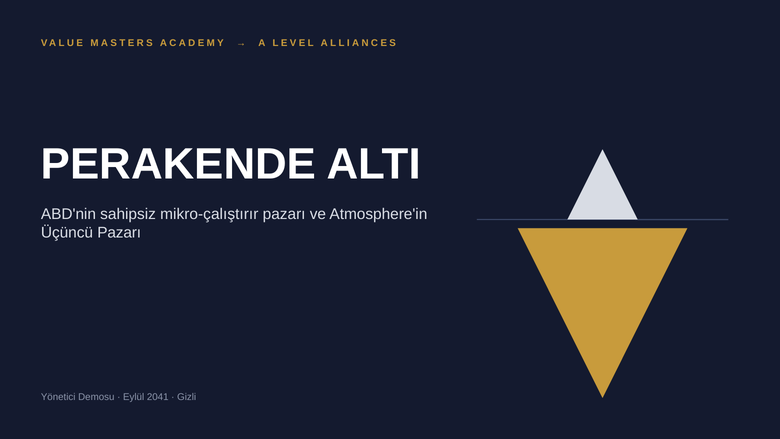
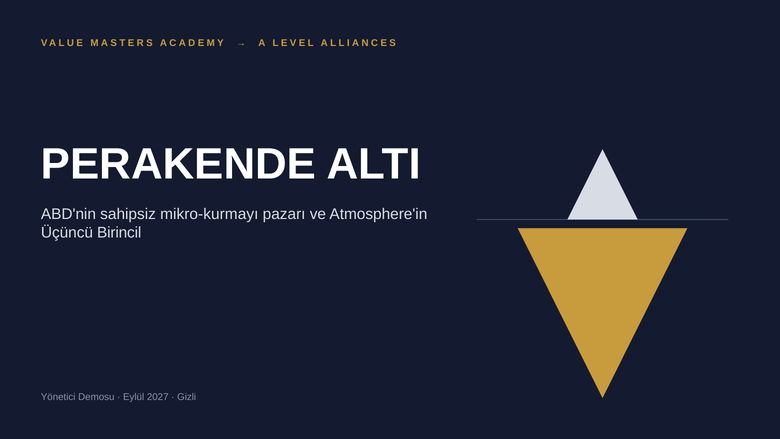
mikro-çalıştırır: mikro-çalıştırır -> mikro-kurmayı
Üçüncü Pazarı: Pazarı -> Birincil
2041: 2041 -> 2027
